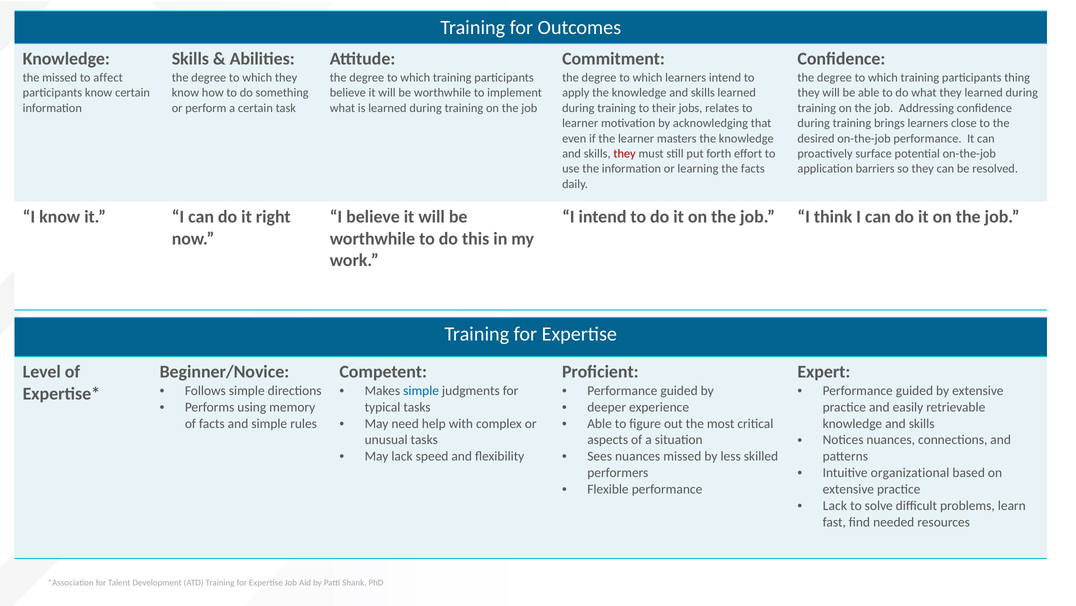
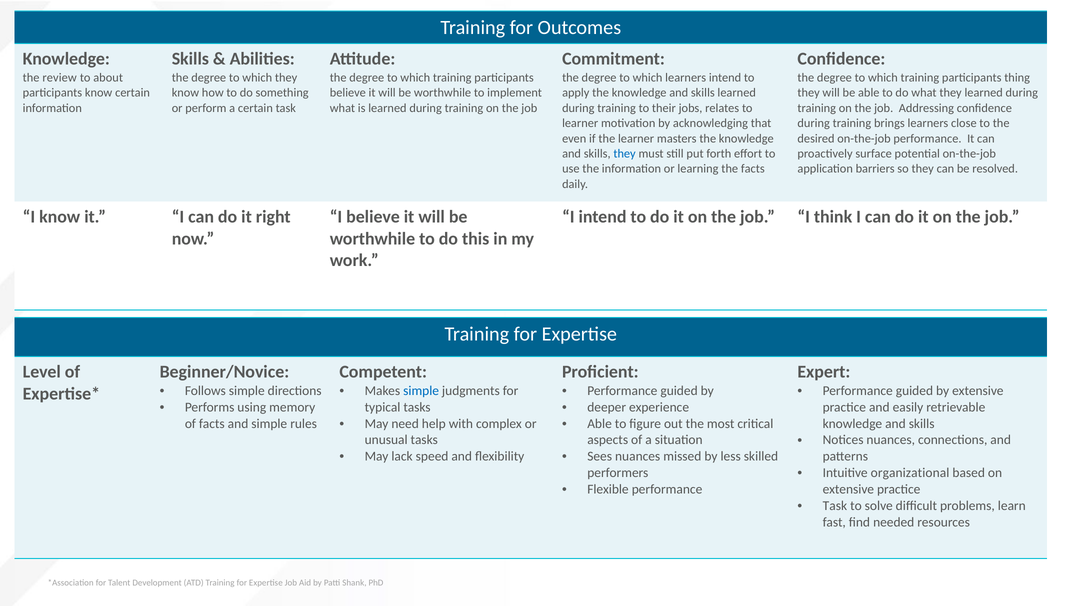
the missed: missed -> review
affect: affect -> about
they at (625, 153) colour: red -> blue
Lack at (835, 505): Lack -> Task
